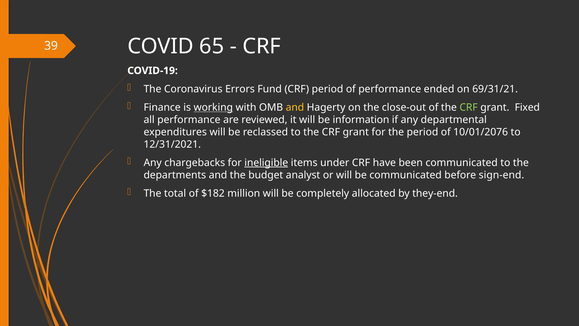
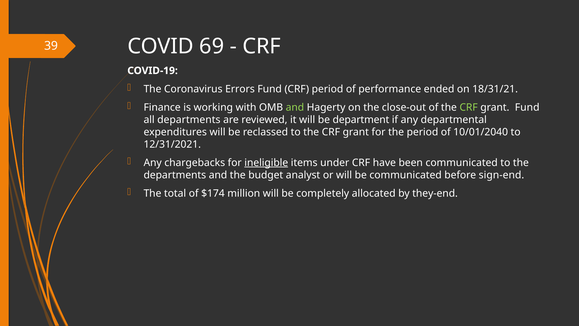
65: 65 -> 69
69/31/21: 69/31/21 -> 18/31/21
working underline: present -> none
and at (295, 107) colour: yellow -> light green
grant Fixed: Fixed -> Fund
all performance: performance -> departments
information: information -> department
10/01/2076: 10/01/2076 -> 10/01/2040
$182: $182 -> $174
